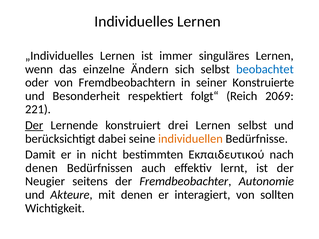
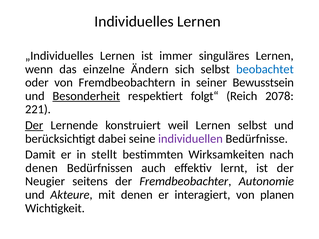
Konstruierte: Konstruierte -> Bewusstsein
Besonderheit underline: none -> present
2069: 2069 -> 2078
drei: drei -> weil
individuellen colour: orange -> purple
nicht: nicht -> stellt
Εκπαιδευτικού: Εκπαιδευτικού -> Wirksamkeiten
sollten: sollten -> planen
